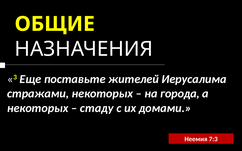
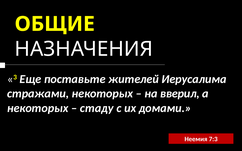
города: города -> вверил
